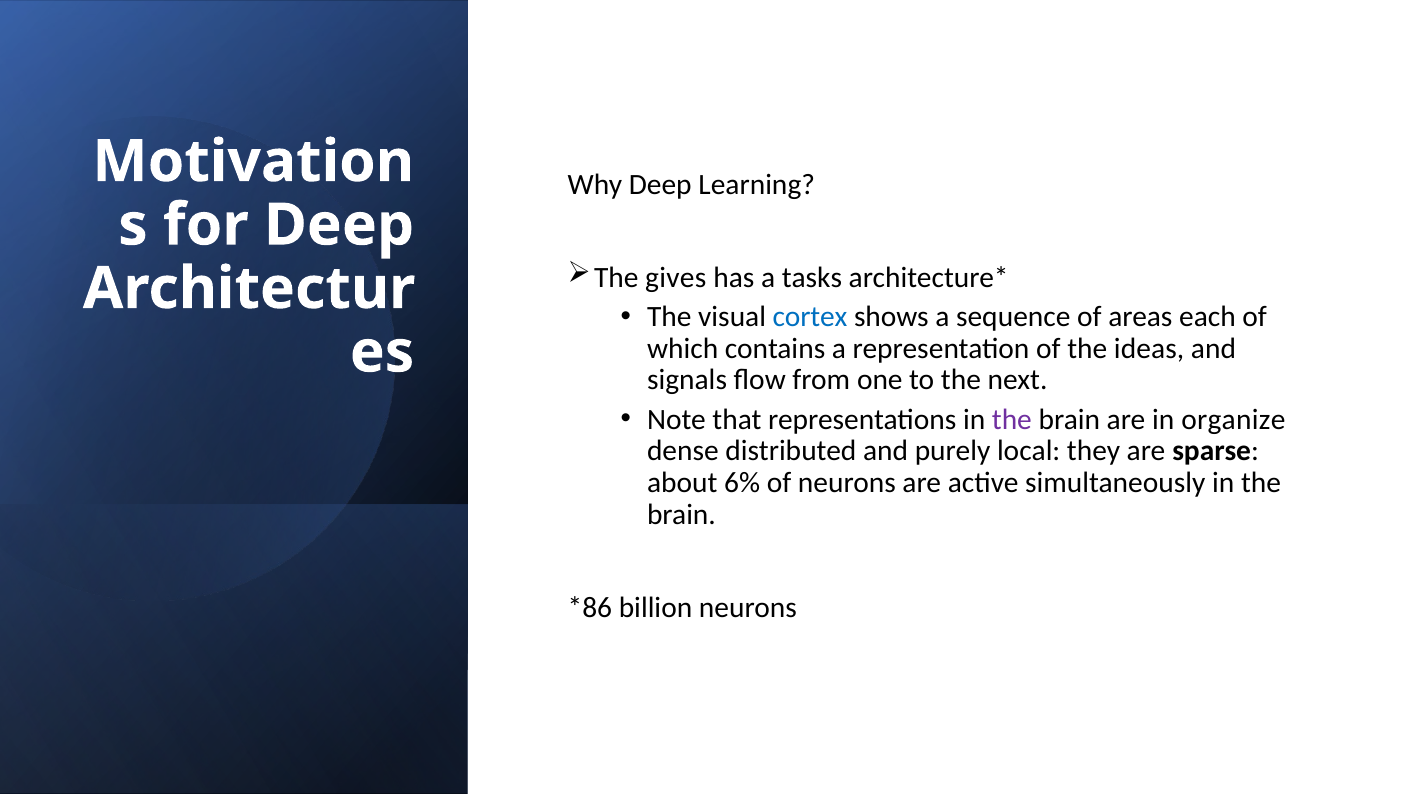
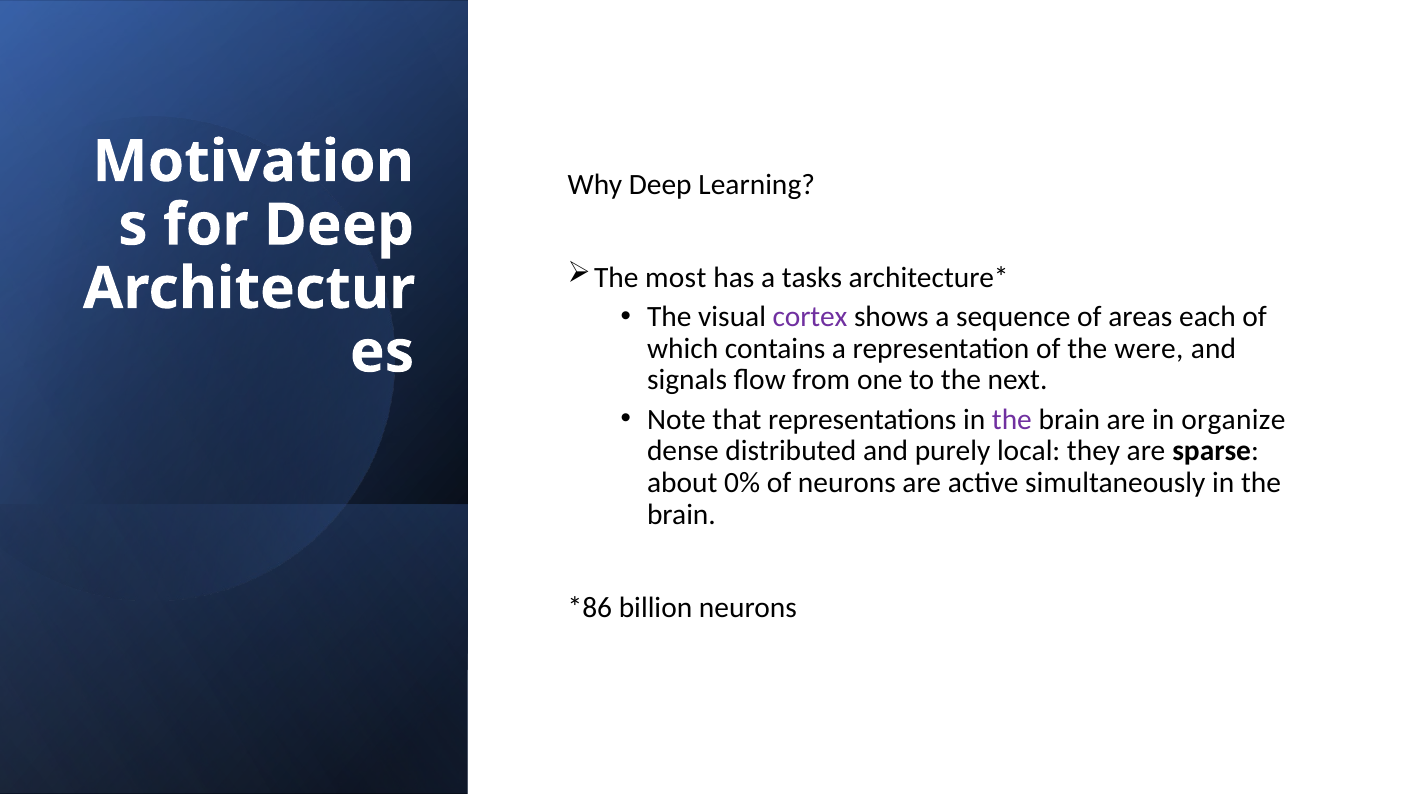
gives: gives -> most
cortex colour: blue -> purple
ideas: ideas -> were
6%: 6% -> 0%
